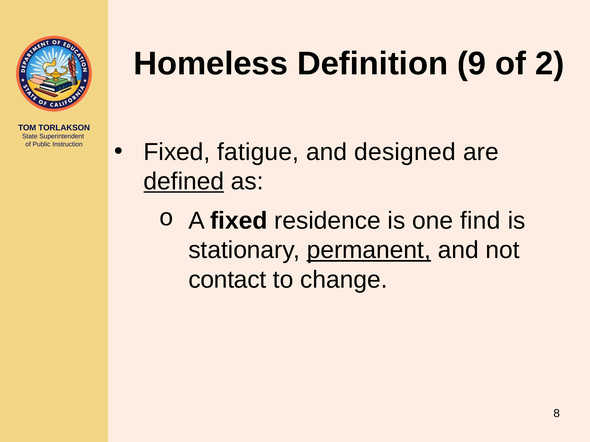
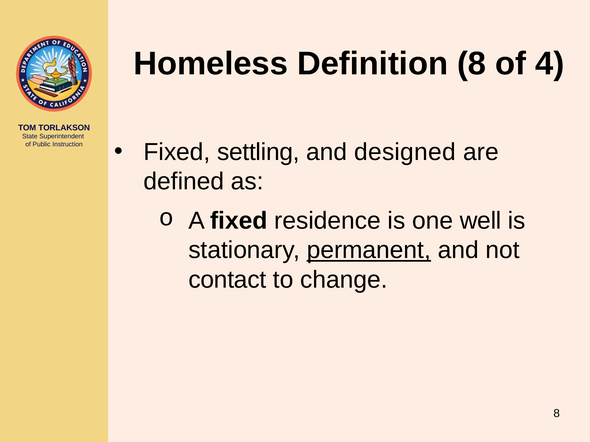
Definition 9: 9 -> 8
2: 2 -> 4
fatigue: fatigue -> settling
defined underline: present -> none
find: find -> well
